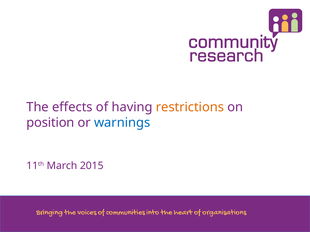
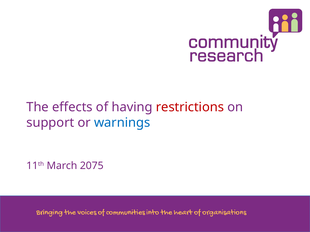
restrictions colour: orange -> red
position: position -> support
2015: 2015 -> 2075
